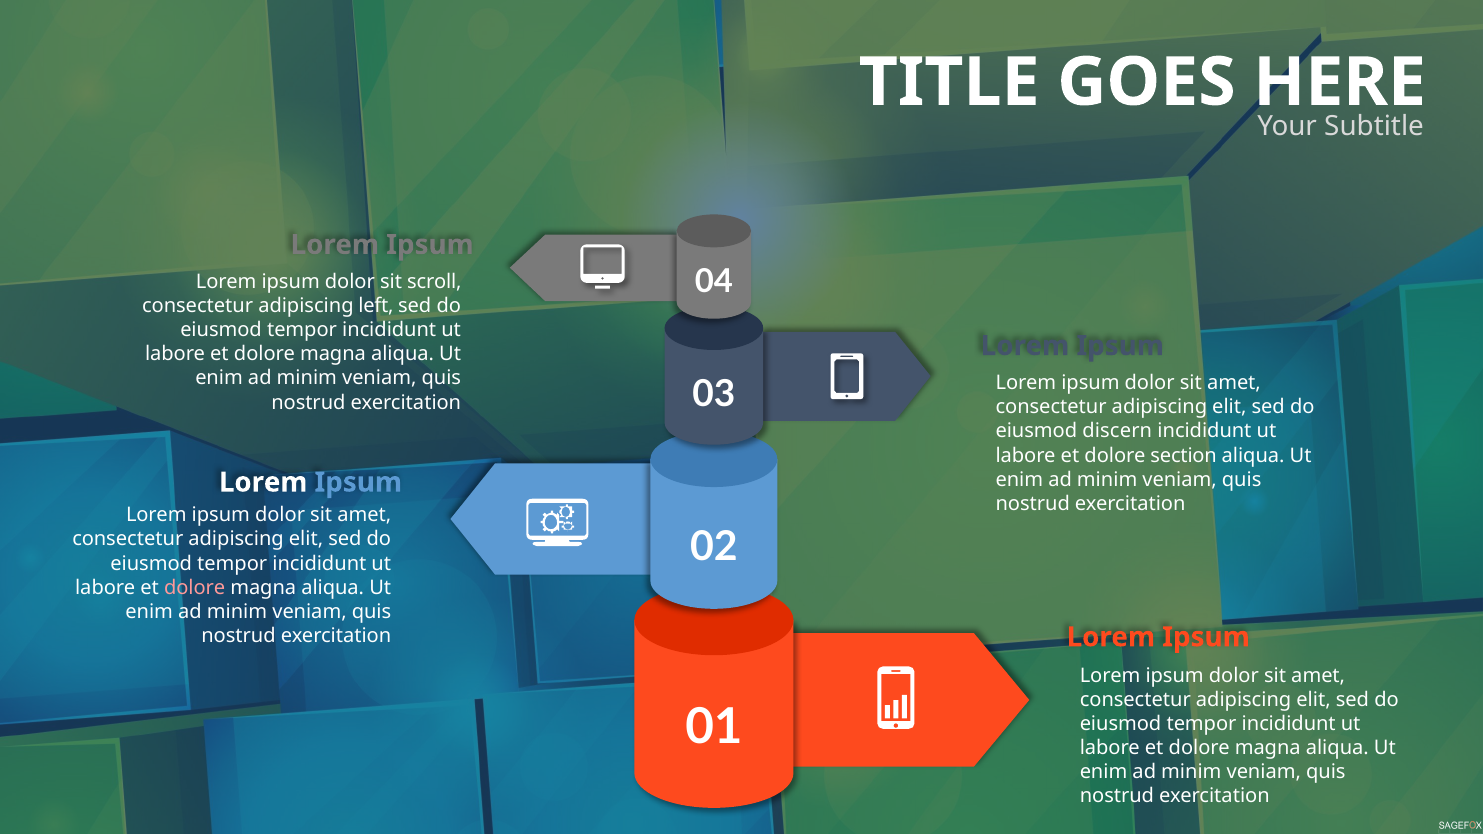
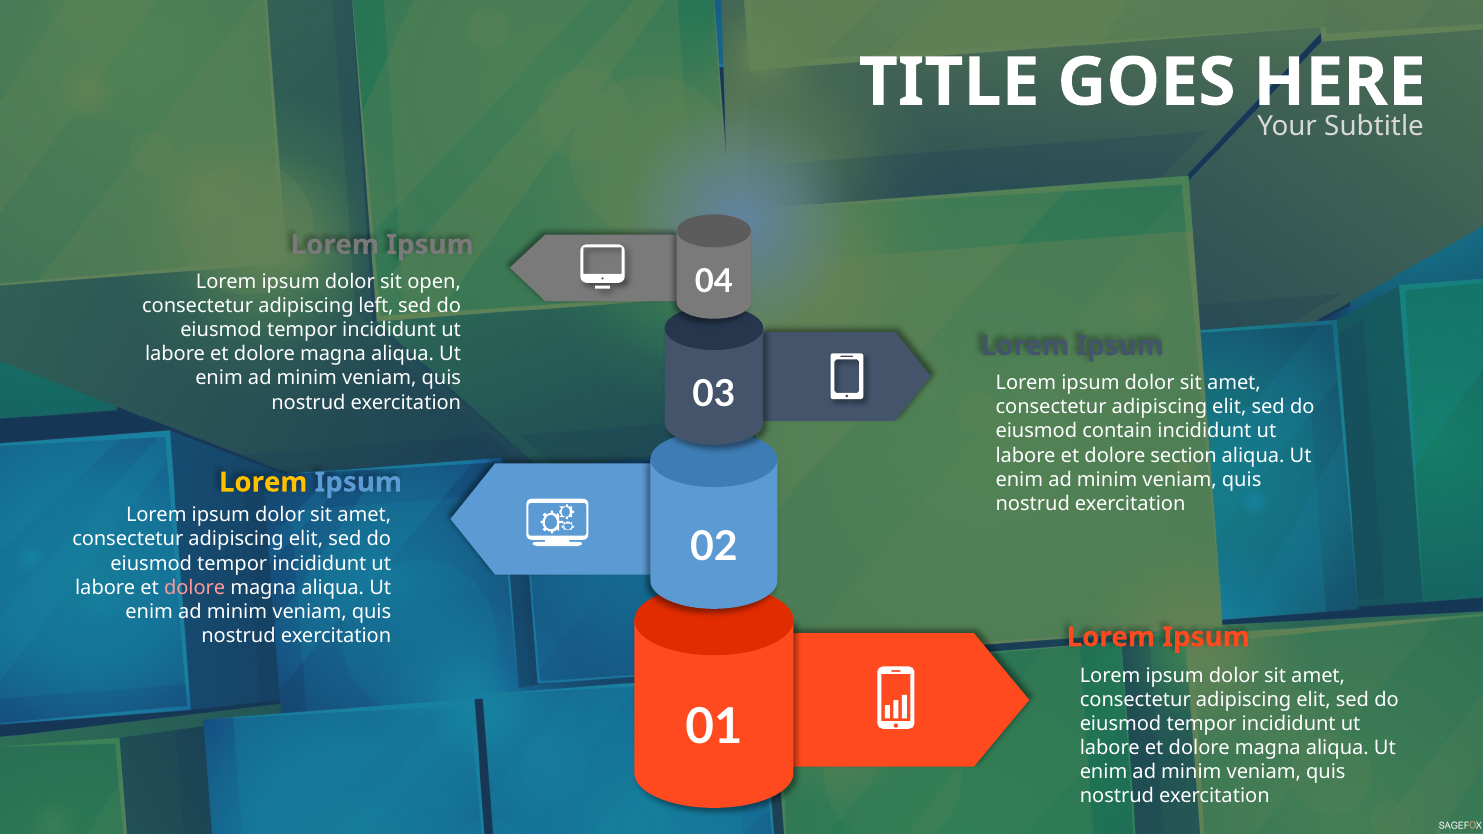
scroll: scroll -> open
discern: discern -> contain
Lorem at (263, 482) colour: white -> yellow
